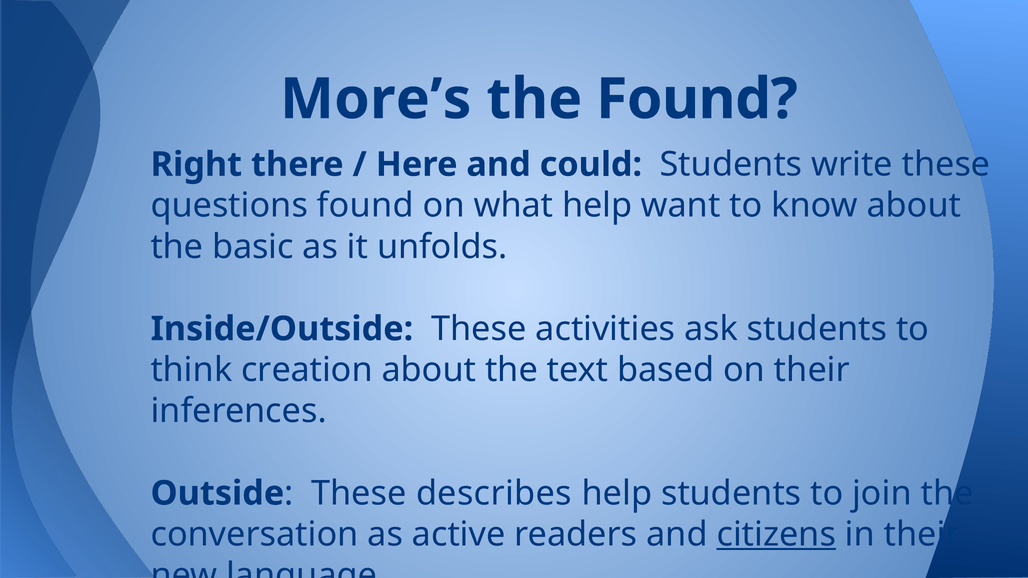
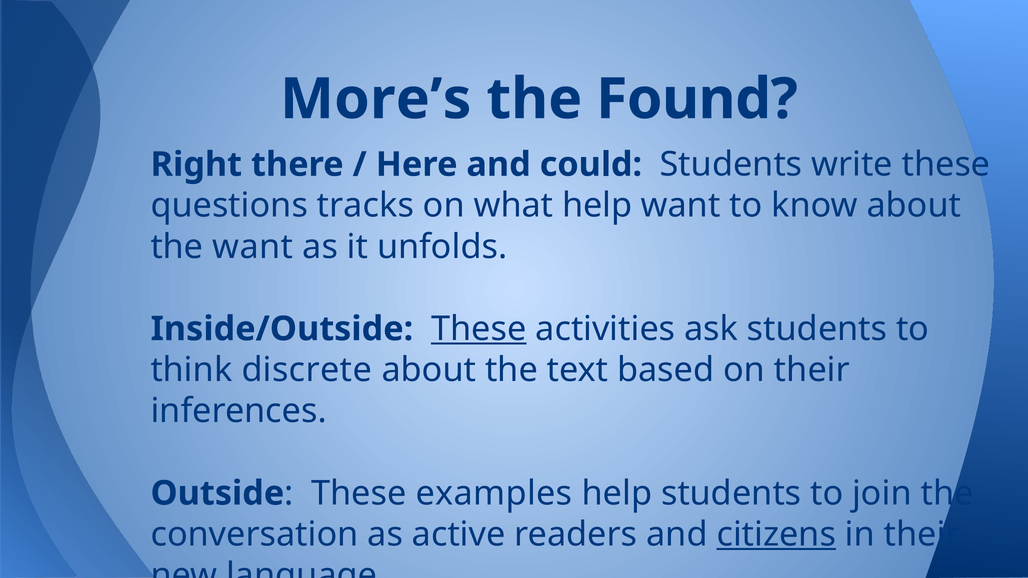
questions found: found -> tracks
the basic: basic -> want
These at (479, 329) underline: none -> present
creation: creation -> discrete
describes: describes -> examples
